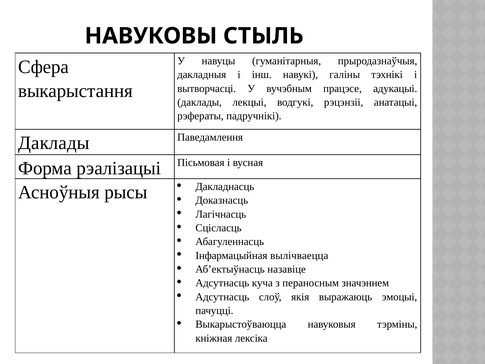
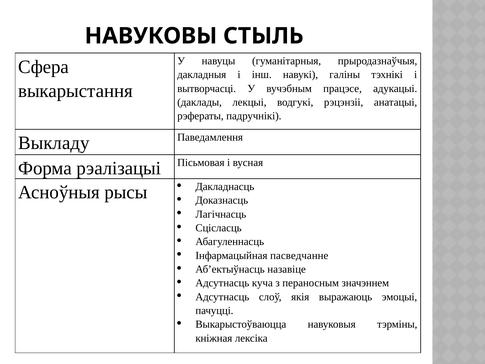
Даклады at (54, 143): Даклады -> Выкладу
вылічваецца: вылічваецца -> пасведчанне
